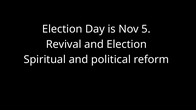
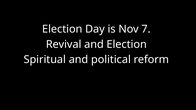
5: 5 -> 7
